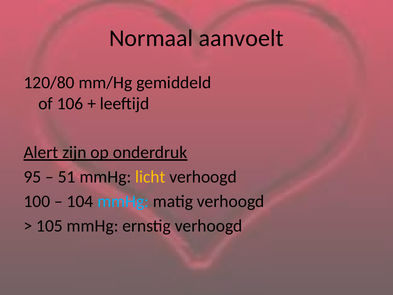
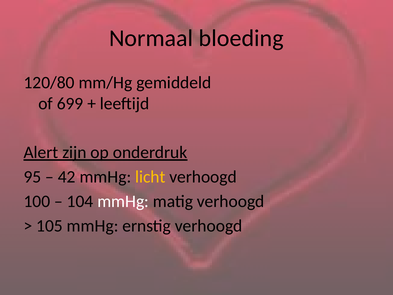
aanvoelt: aanvoelt -> bloeding
106: 106 -> 699
51: 51 -> 42
mmHg at (123, 201) colour: light blue -> white
